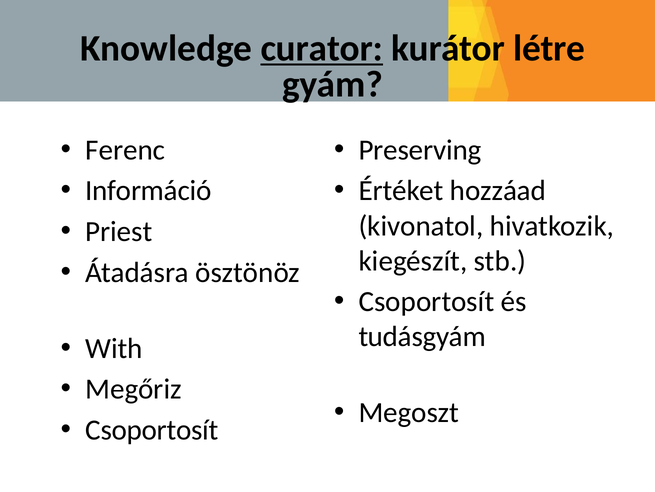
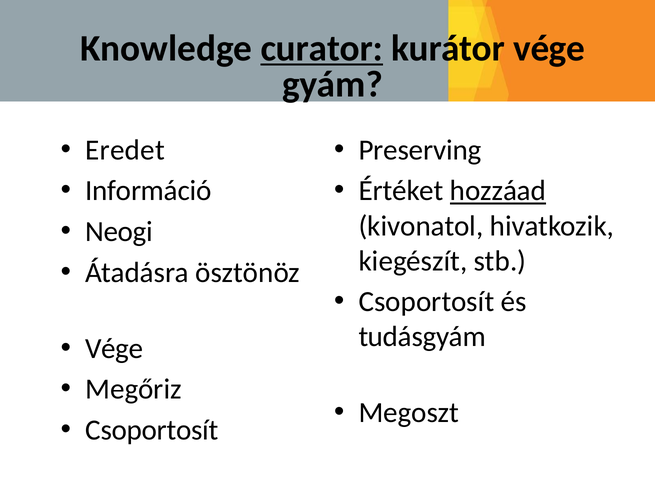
kurátor létre: létre -> vége
Ferenc: Ferenc -> Eredet
hozzáad underline: none -> present
Priest: Priest -> Neogi
With at (114, 348): With -> Vége
